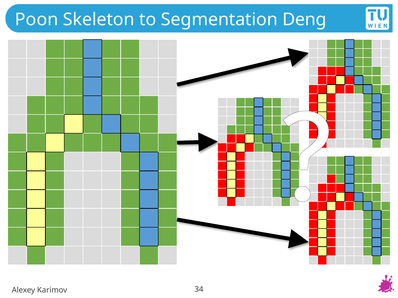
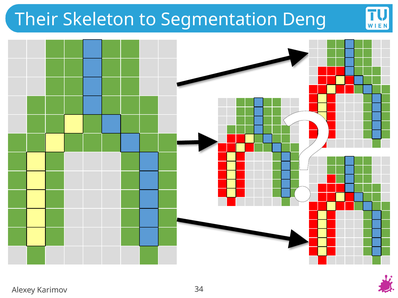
Poon: Poon -> Their
